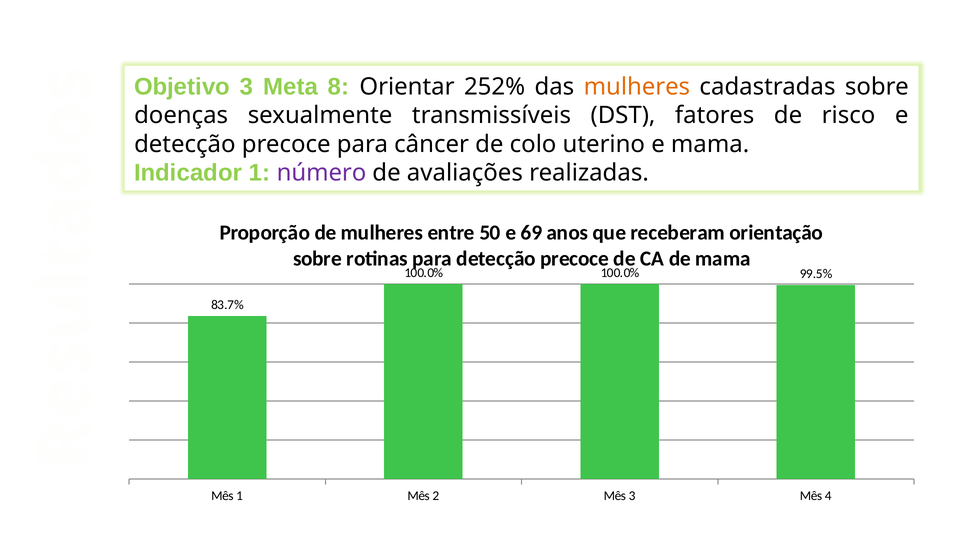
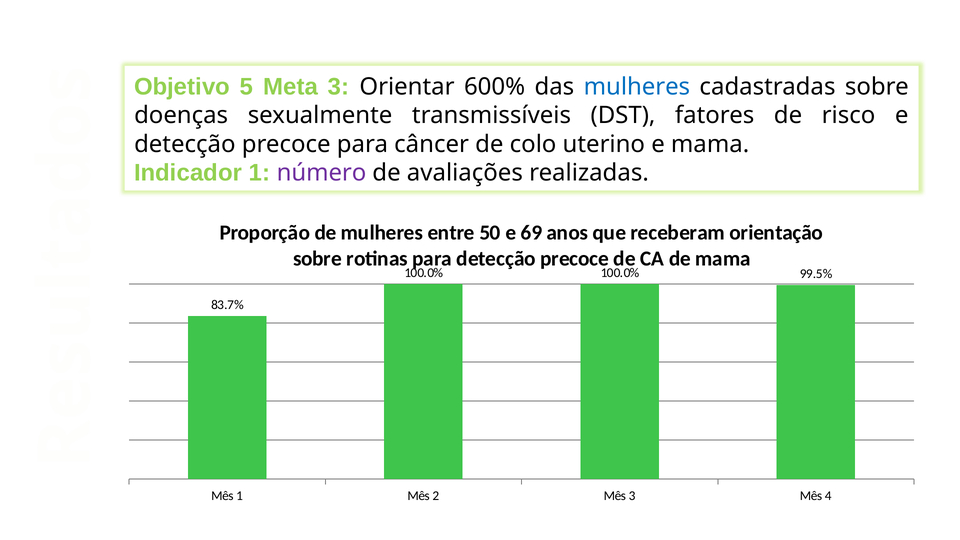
Objetivo 3: 3 -> 5
Meta 8: 8 -> 3
252%: 252% -> 600%
mulheres at (637, 87) colour: orange -> blue
